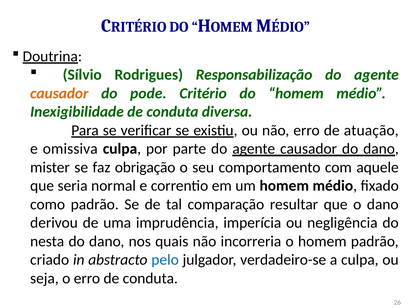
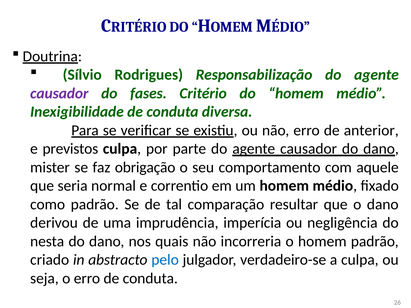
causador at (59, 93) colour: orange -> purple
pode: pode -> fases
atuação: atuação -> anterior
omissiva: omissiva -> previstos
